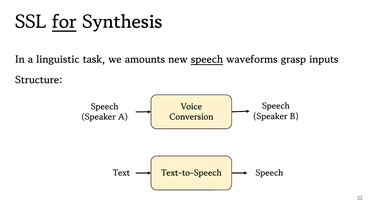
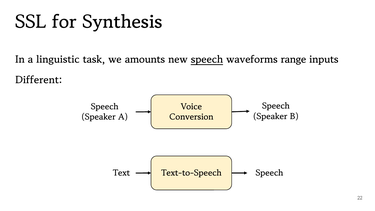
for underline: present -> none
grasp: grasp -> range
Structure: Structure -> Different
